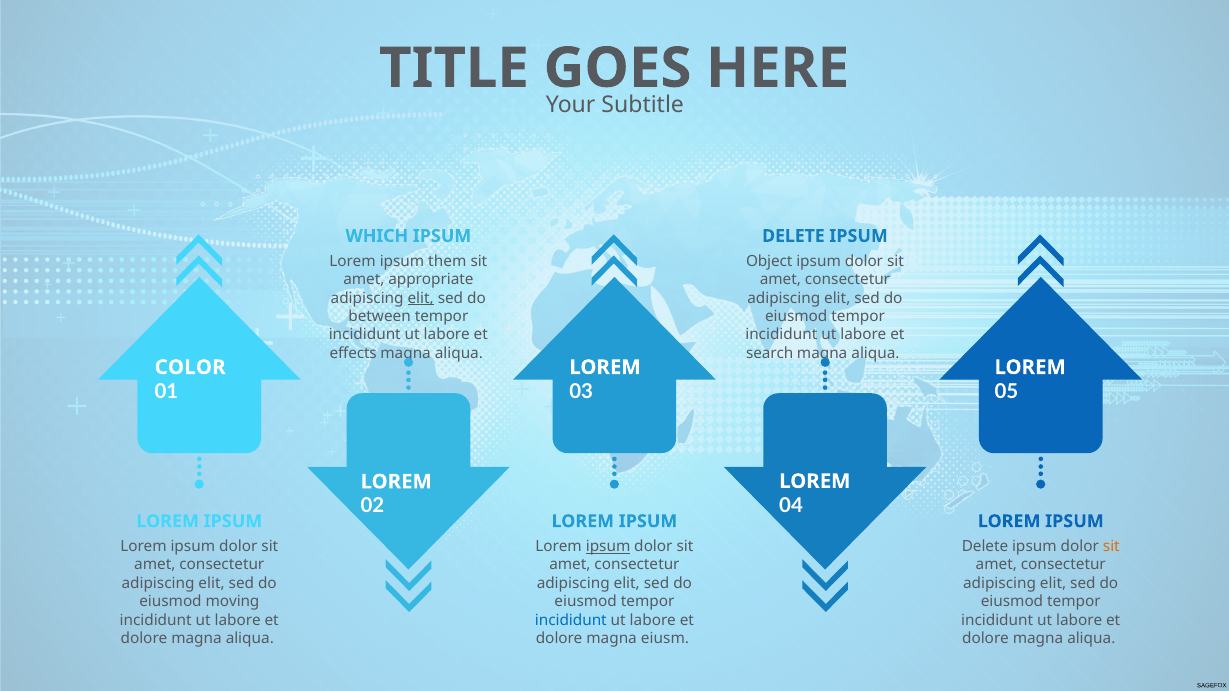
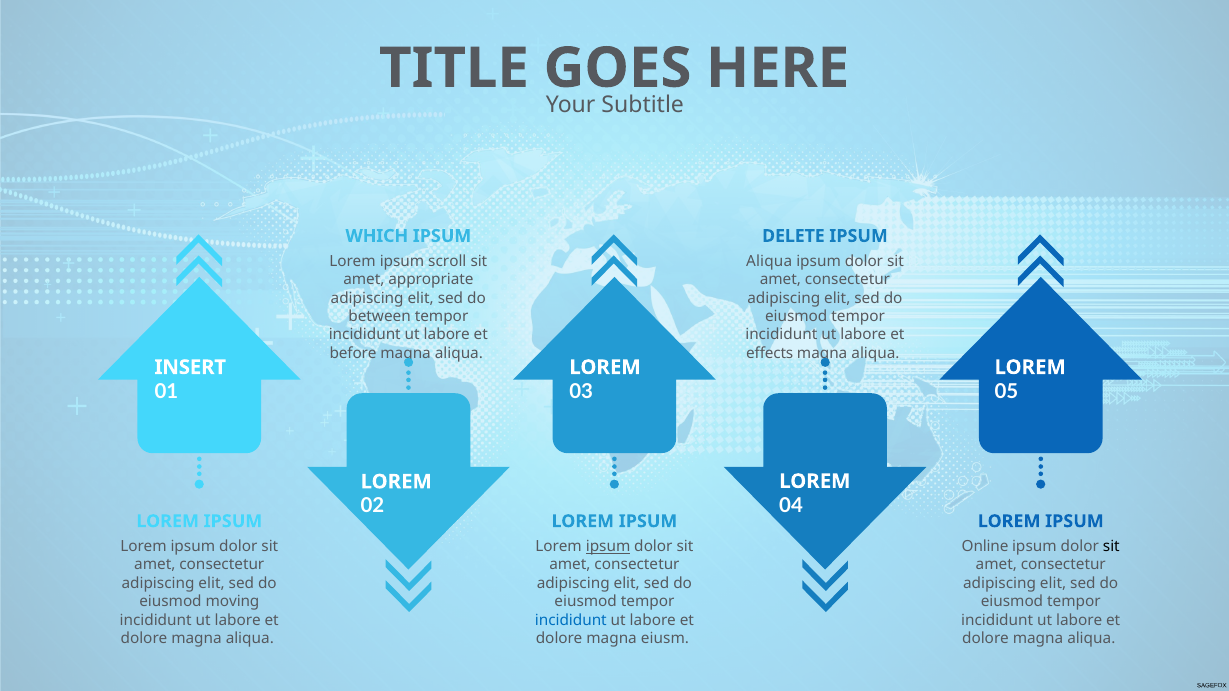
them: them -> scroll
Object at (769, 261): Object -> Aliqua
elit at (421, 298) underline: present -> none
effects: effects -> before
search: search -> effects
COLOR: COLOR -> INSERT
Delete at (985, 547): Delete -> Online
sit at (1111, 547) colour: orange -> black
